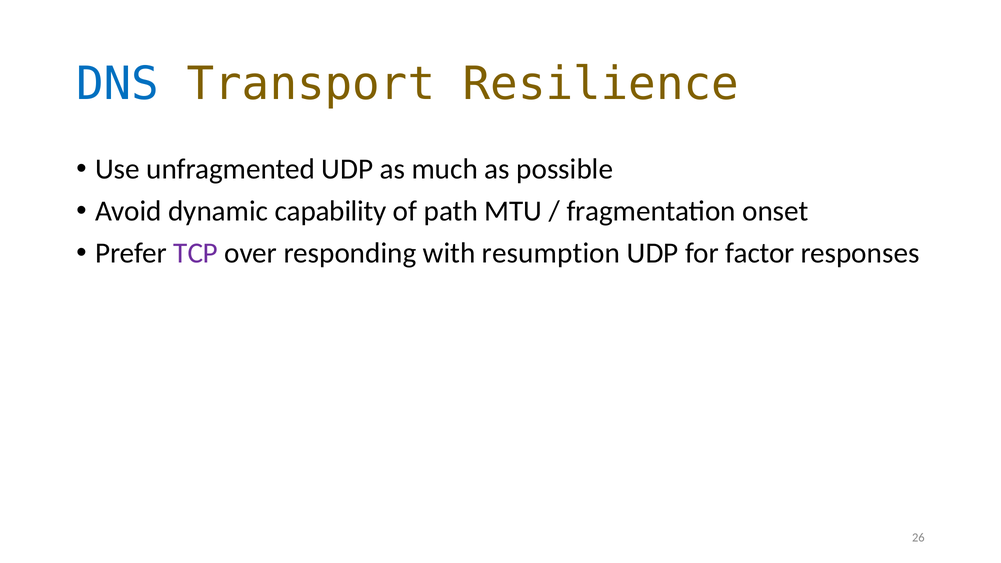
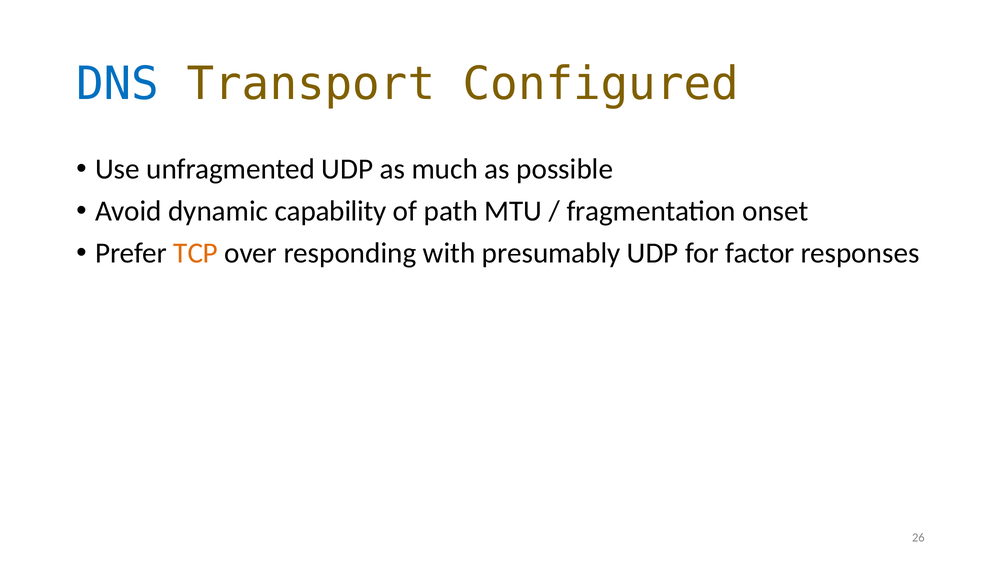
Resilience: Resilience -> Configured
TCP colour: purple -> orange
resumption: resumption -> presumably
